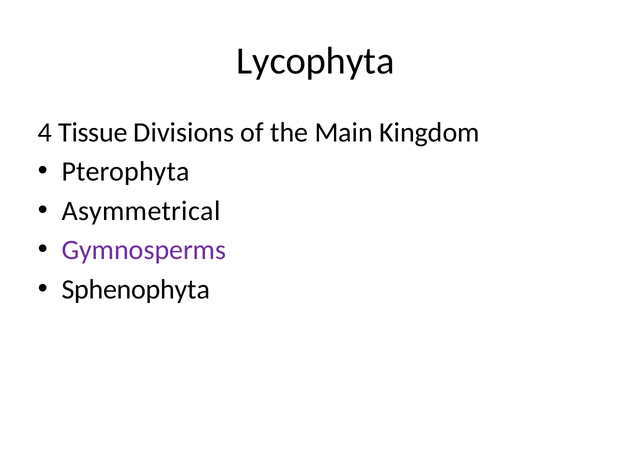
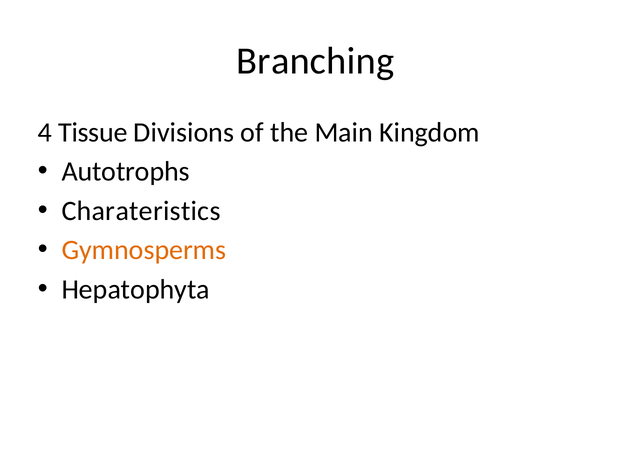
Lycophyta: Lycophyta -> Branching
Pterophyta: Pterophyta -> Autotrophs
Asymmetrical: Asymmetrical -> Charateristics
Gymnosperms colour: purple -> orange
Sphenophyta: Sphenophyta -> Hepatophyta
